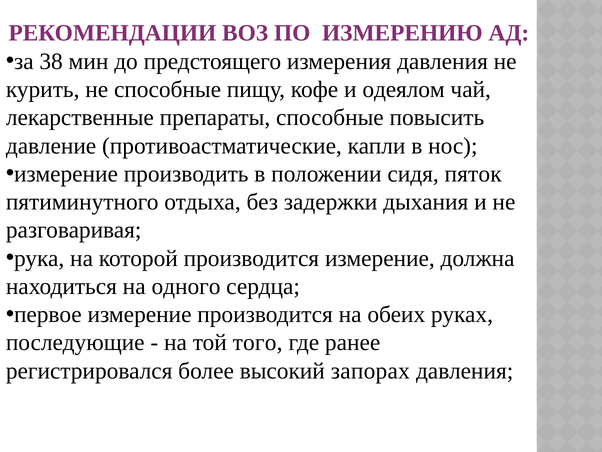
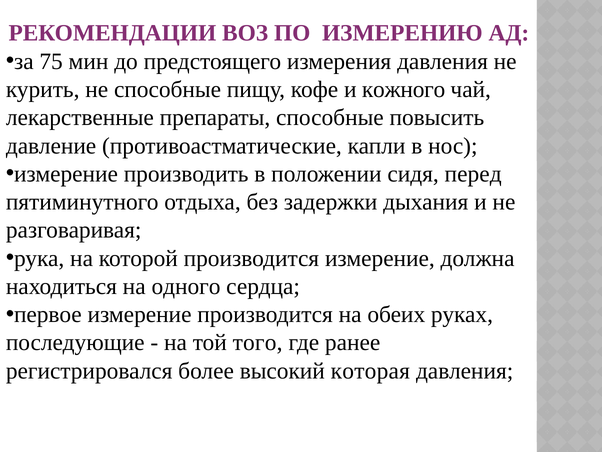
38: 38 -> 75
одеялом: одеялом -> кожного
пяток: пяток -> перед
запорах: запорах -> которая
